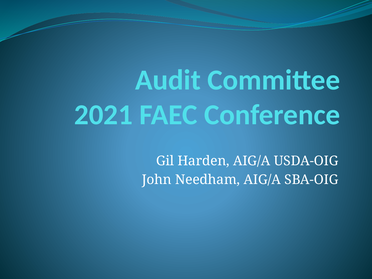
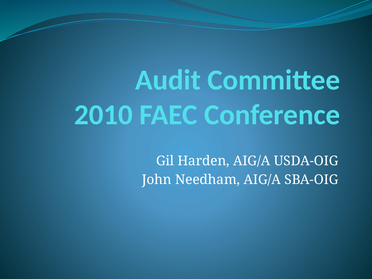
2021: 2021 -> 2010
